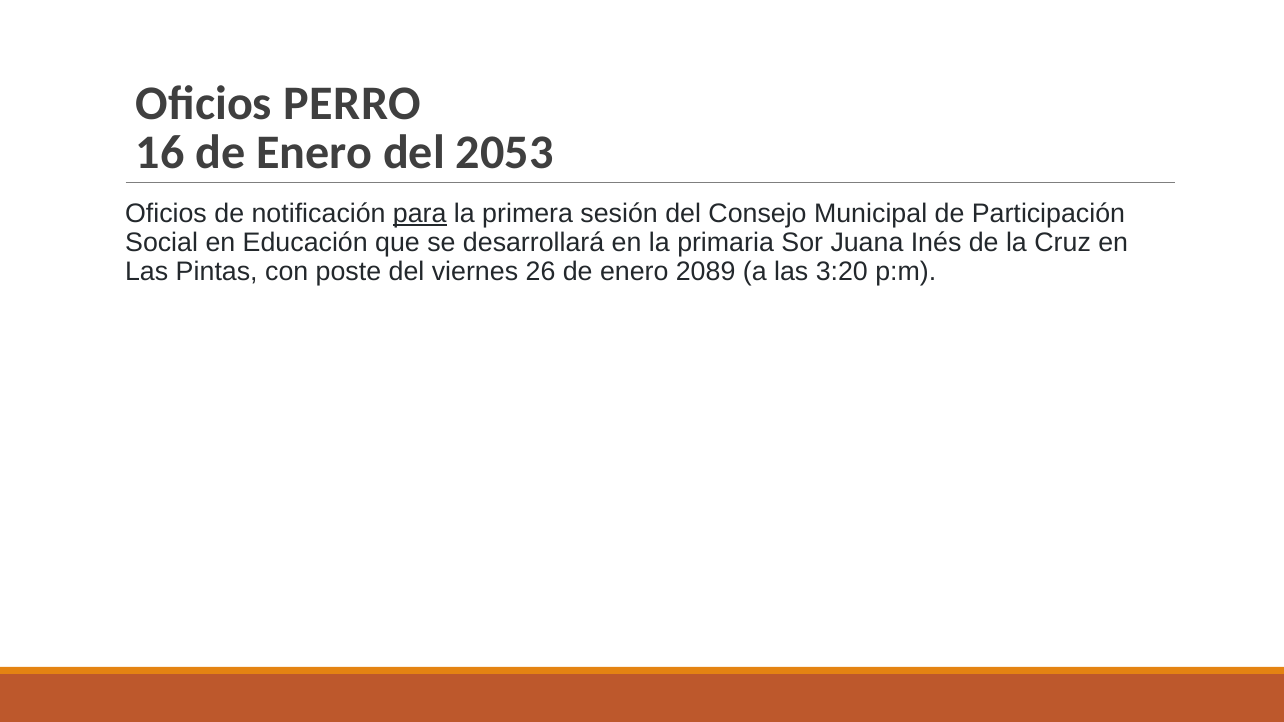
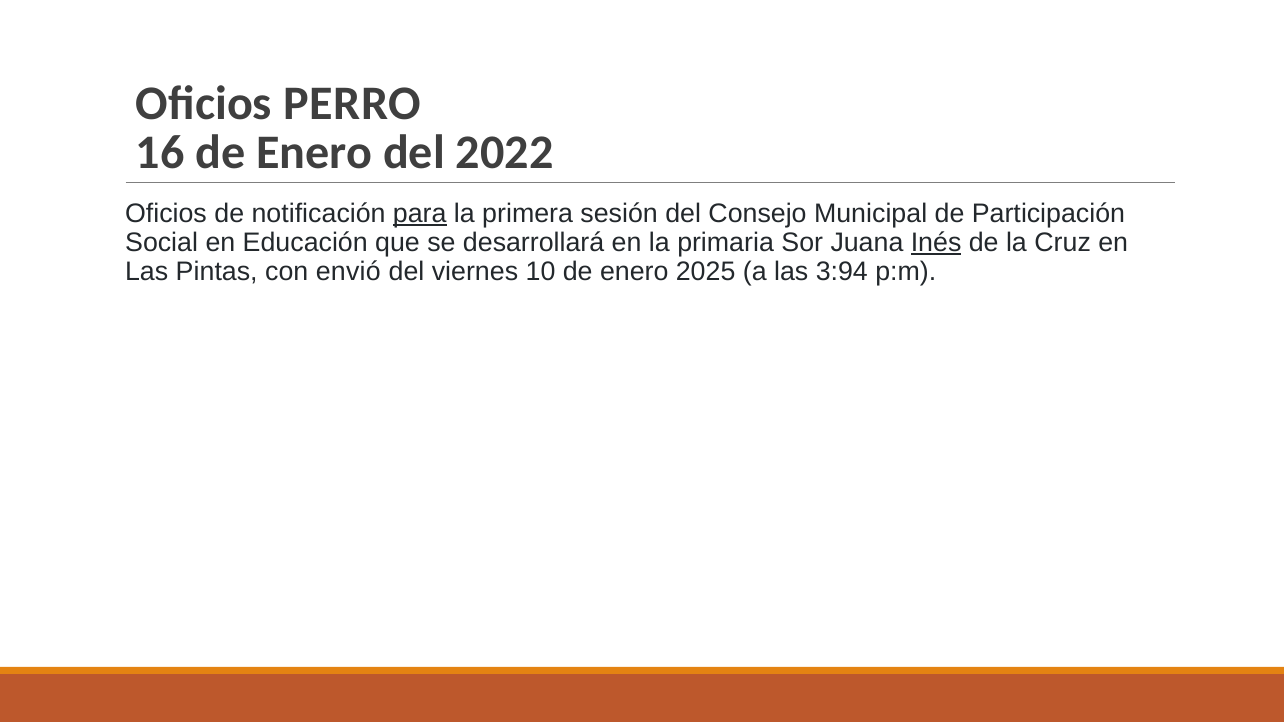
2053: 2053 -> 2022
Inés underline: none -> present
poste: poste -> envió
26: 26 -> 10
2089: 2089 -> 2025
3:20: 3:20 -> 3:94
